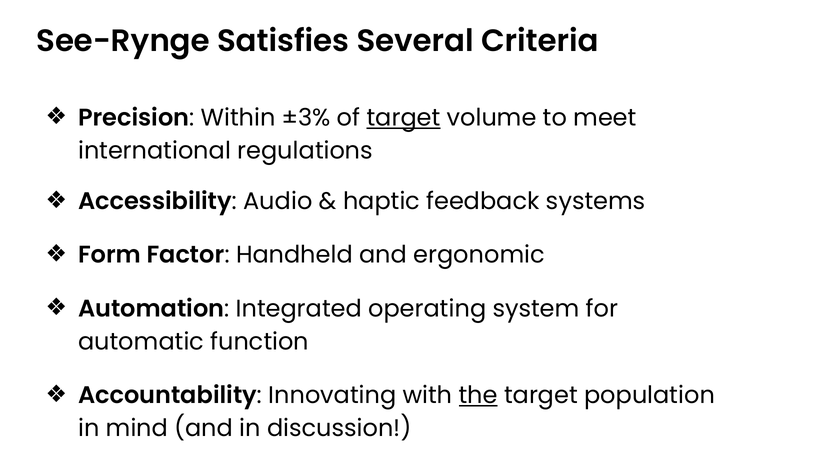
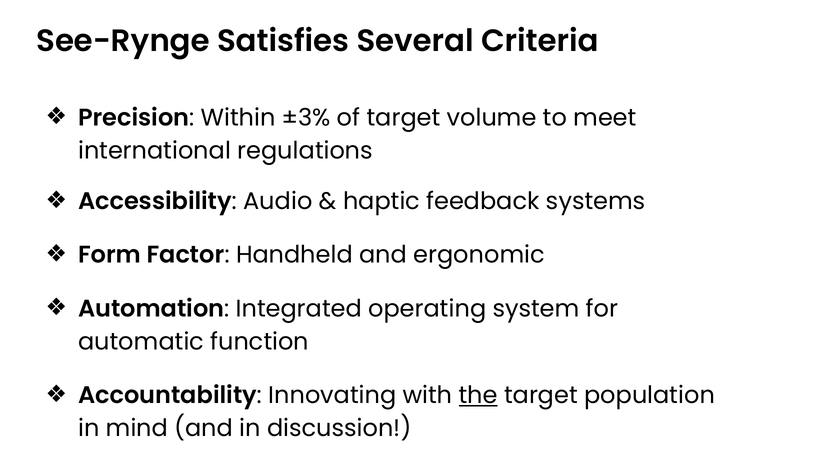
target at (404, 118) underline: present -> none
